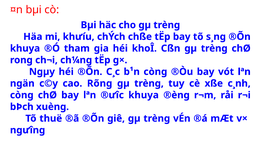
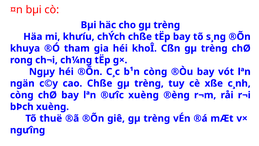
cao Rõng: Rõng -> Chße
khuya at (144, 95): khuya -> xuèng
